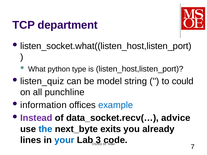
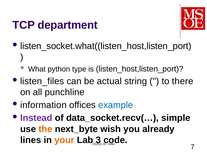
listen_quiz: listen_quiz -> listen_files
model: model -> actual
could: could -> there
advice: advice -> simple
the colour: blue -> orange
exits: exits -> wish
your colour: blue -> orange
